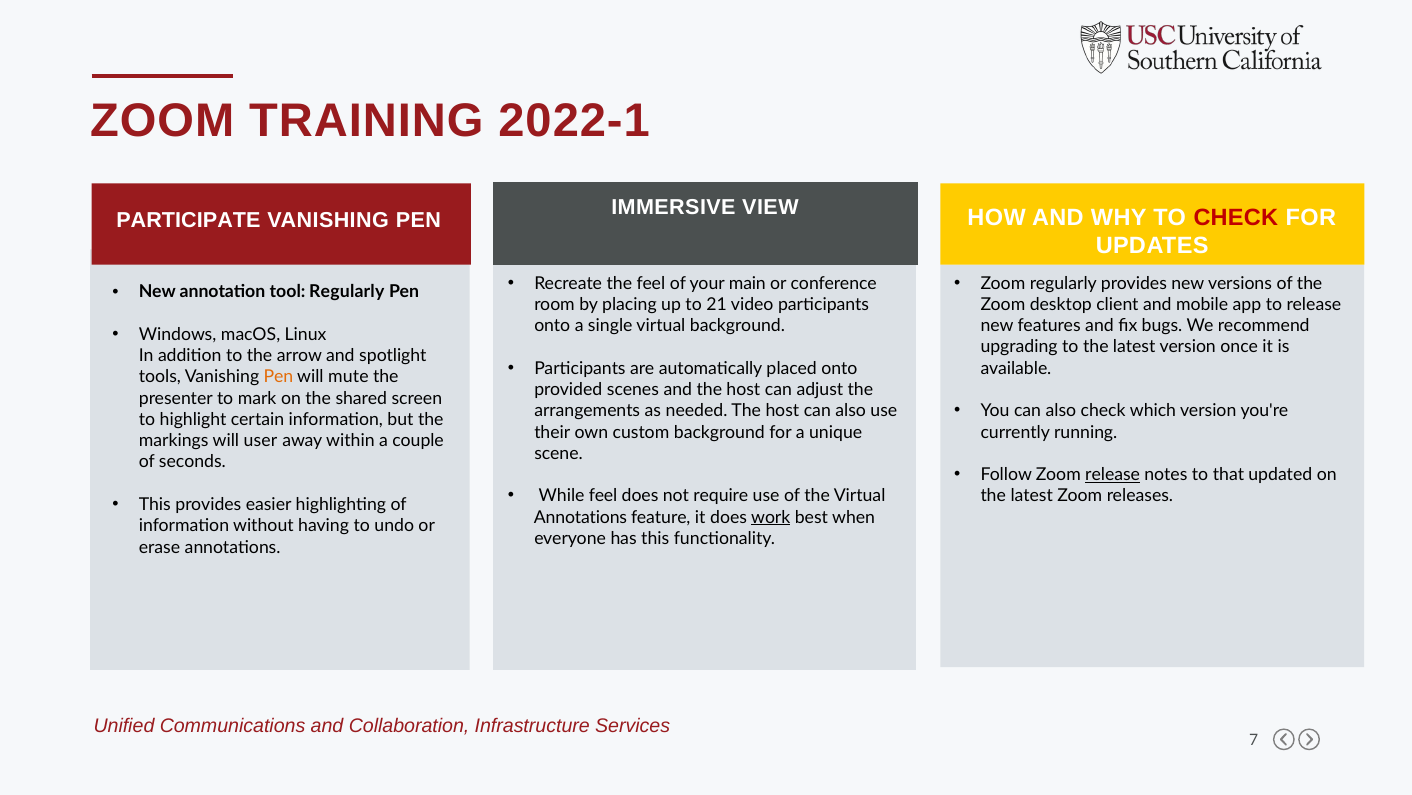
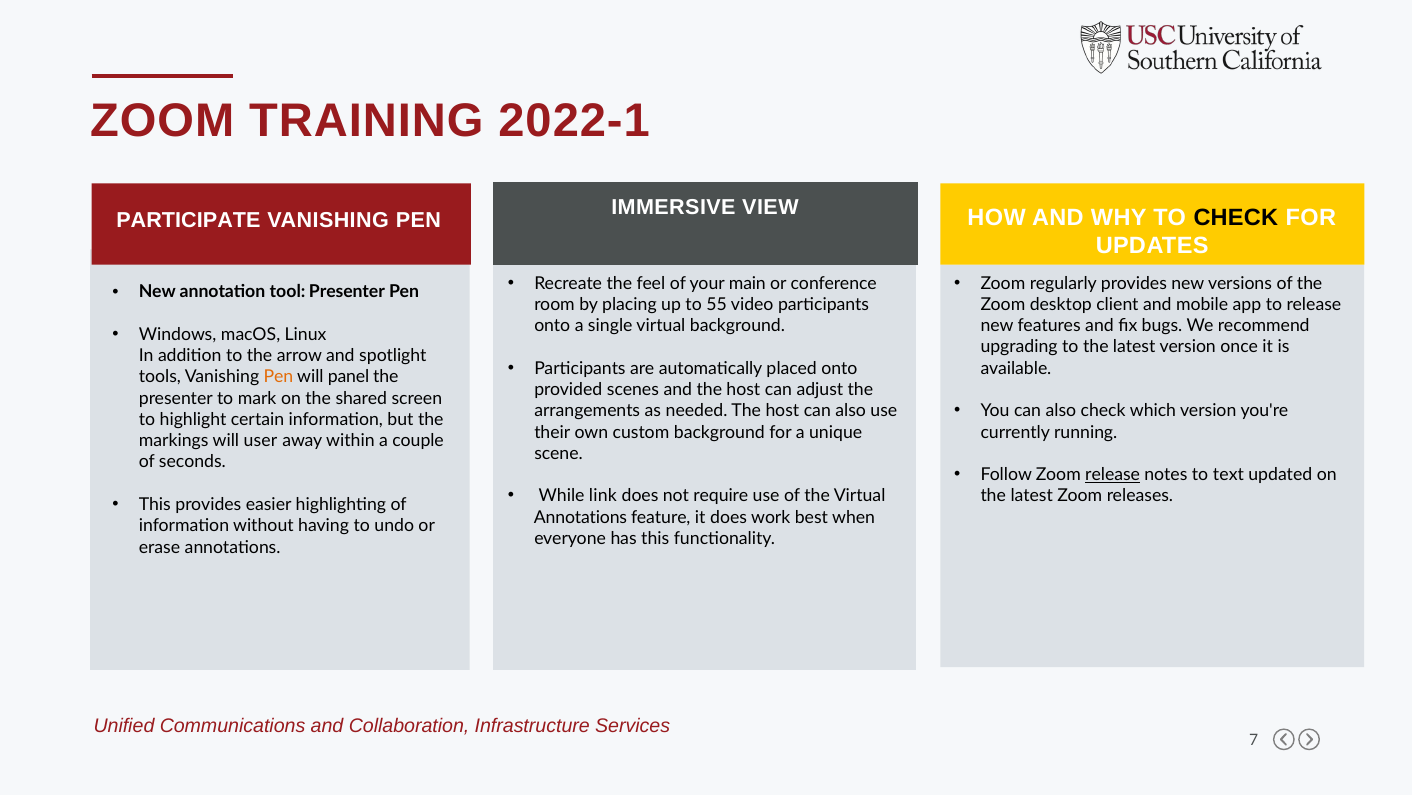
CHECK at (1236, 217) colour: red -> black
tool Regularly: Regularly -> Presenter
21: 21 -> 55
mute: mute -> panel
that: that -> text
While feel: feel -> link
work underline: present -> none
